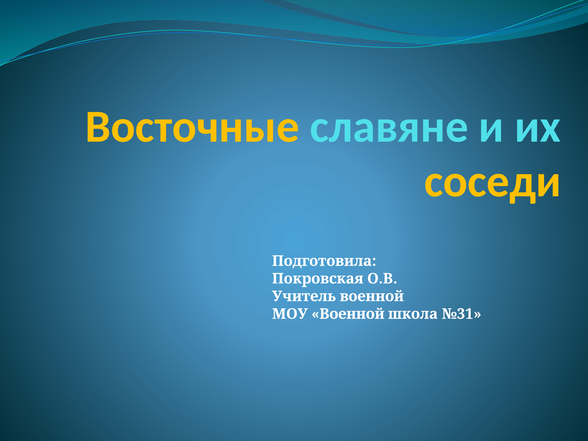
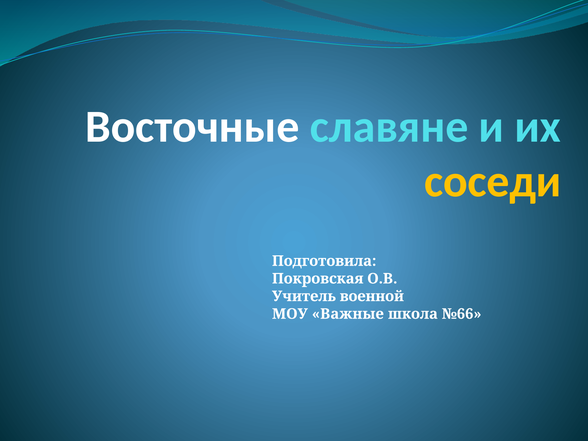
Восточные colour: yellow -> white
МОУ Военной: Военной -> Важные
№31: №31 -> №66
